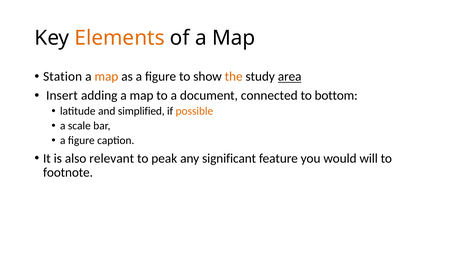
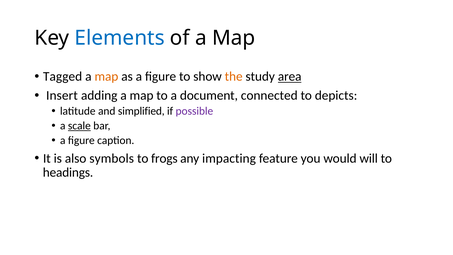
Elements colour: orange -> blue
Station: Station -> Tagged
bottom: bottom -> depicts
possible colour: orange -> purple
scale underline: none -> present
relevant: relevant -> symbols
peak: peak -> frogs
significant: significant -> impacting
footnote: footnote -> headings
